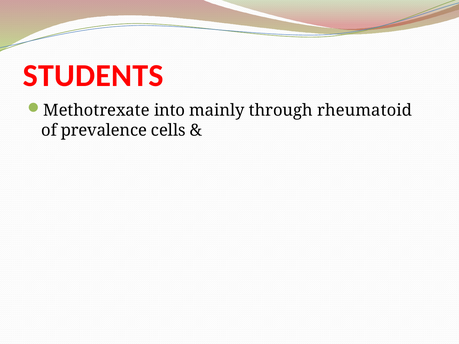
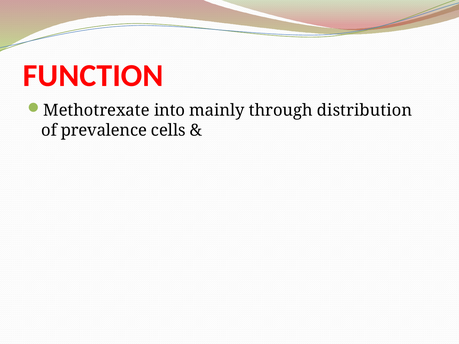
STUDENTS: STUDENTS -> FUNCTION
rheumatoid: rheumatoid -> distribution
